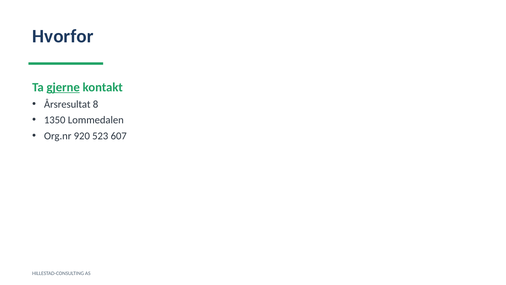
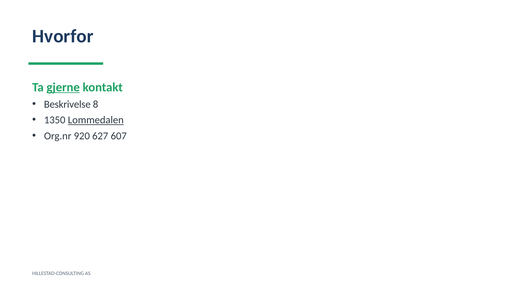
Årsresultat: Årsresultat -> Beskrivelse
Lommedalen underline: none -> present
523: 523 -> 627
